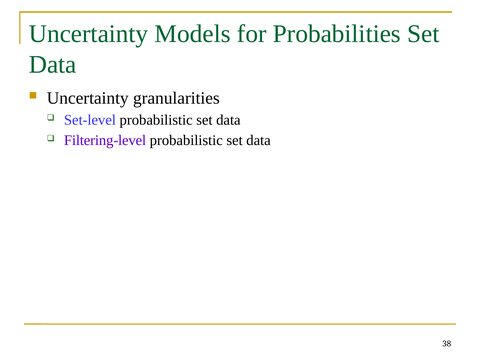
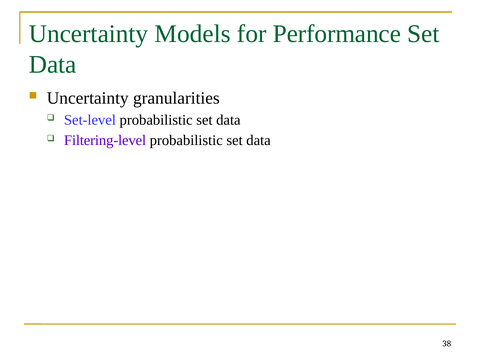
Probabilities: Probabilities -> Performance
